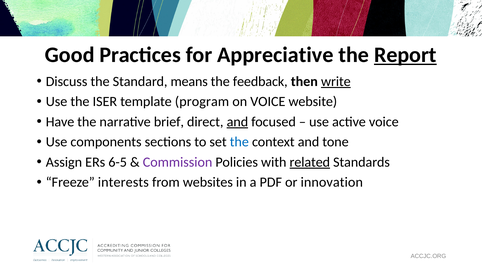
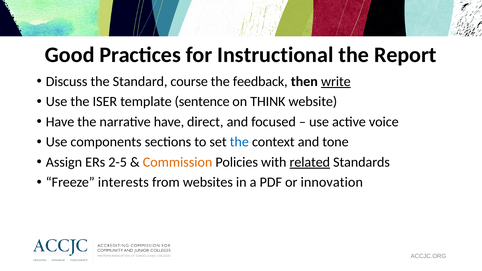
Appreciative: Appreciative -> Instructional
Report underline: present -> none
means: means -> course
program: program -> sentence
on VOICE: VOICE -> THINK
narrative brief: brief -> have
and at (237, 122) underline: present -> none
6-5: 6-5 -> 2-5
Commission colour: purple -> orange
